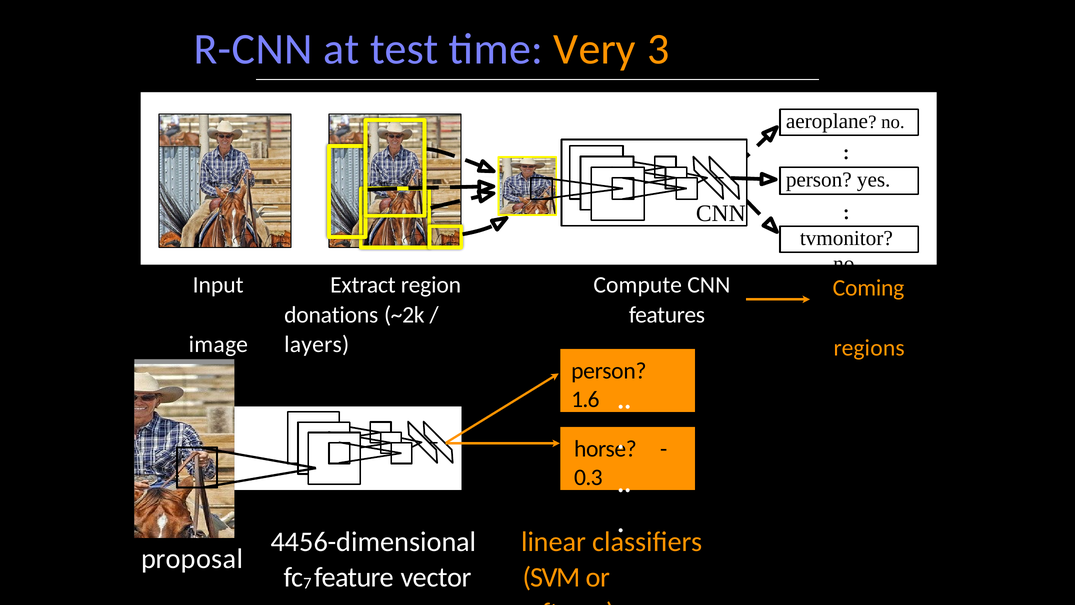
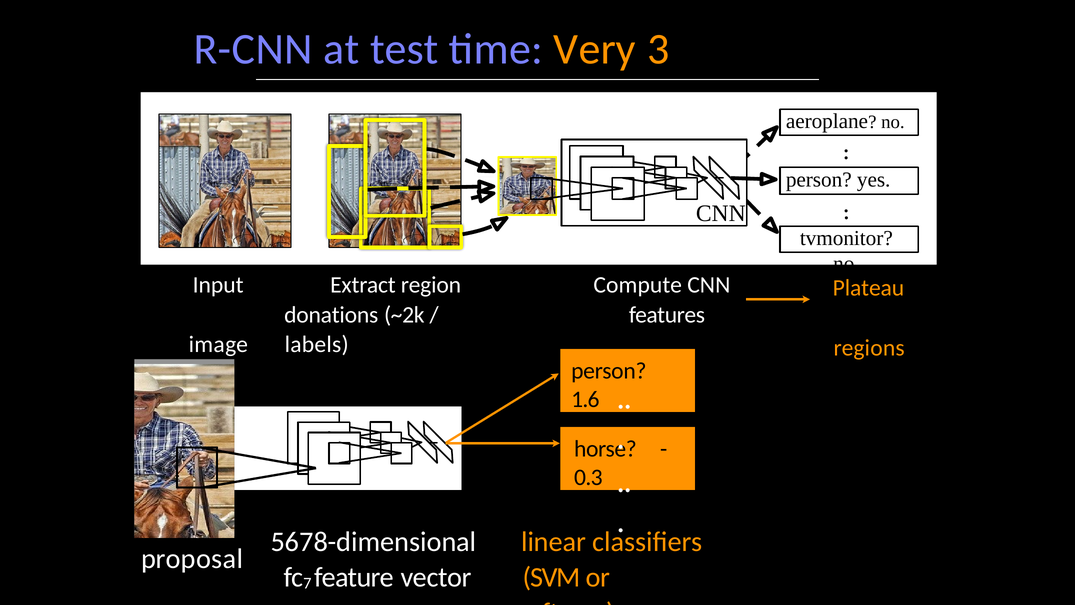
Coming: Coming -> Plateau
layers: layers -> labels
4456-dimensional: 4456-dimensional -> 5678-dimensional
